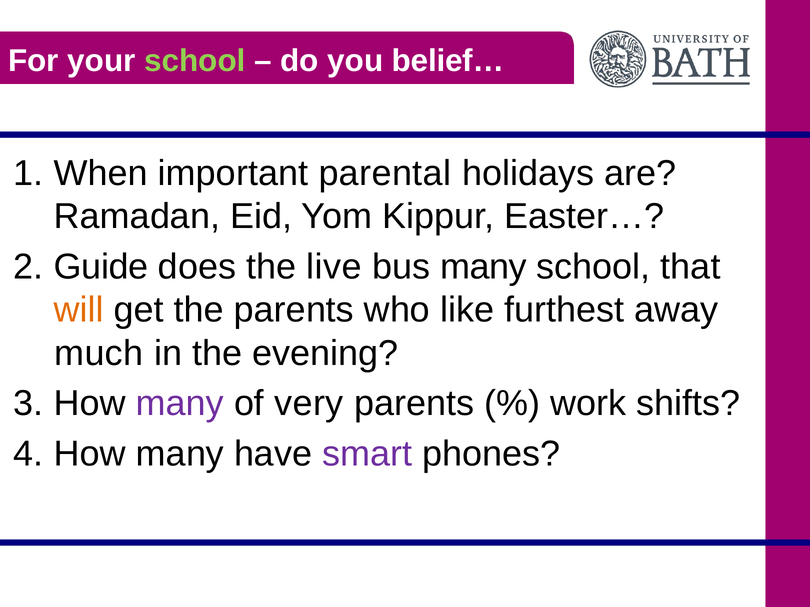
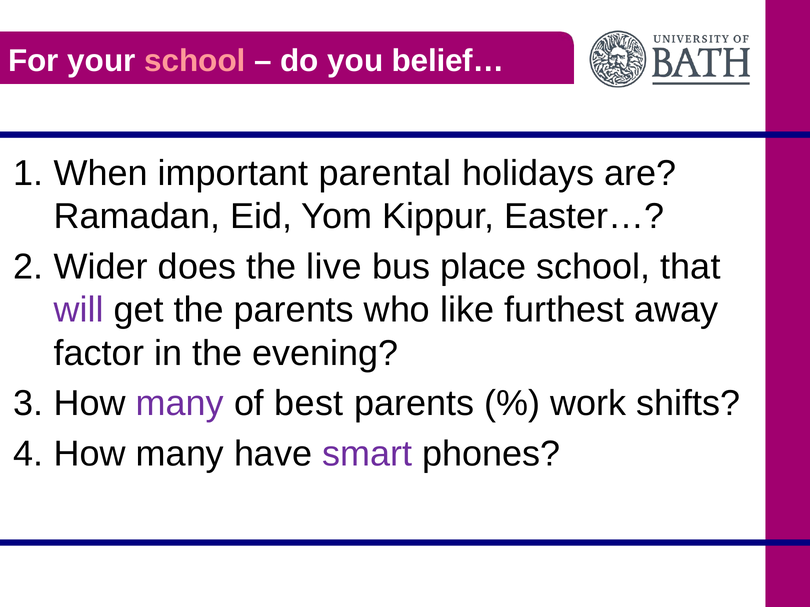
school at (195, 61) colour: light green -> pink
Guide: Guide -> Wider
bus many: many -> place
will colour: orange -> purple
much: much -> factor
very: very -> best
